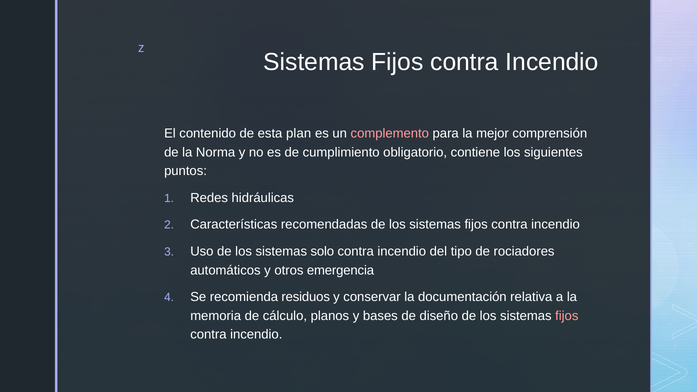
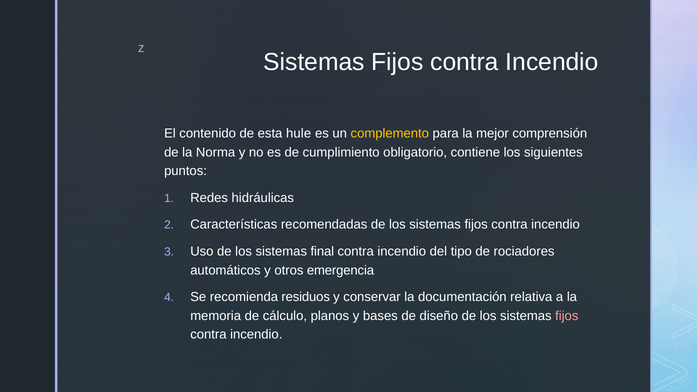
plan: plan -> hule
complemento colour: pink -> yellow
solo: solo -> final
